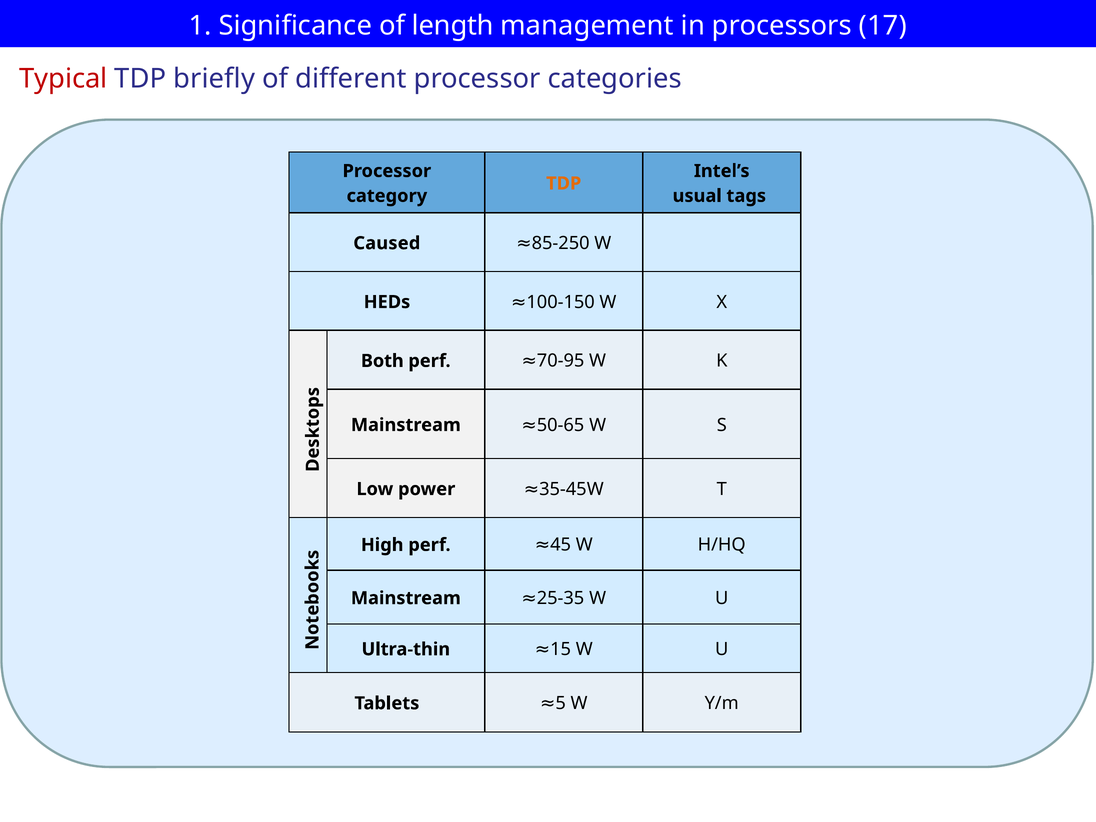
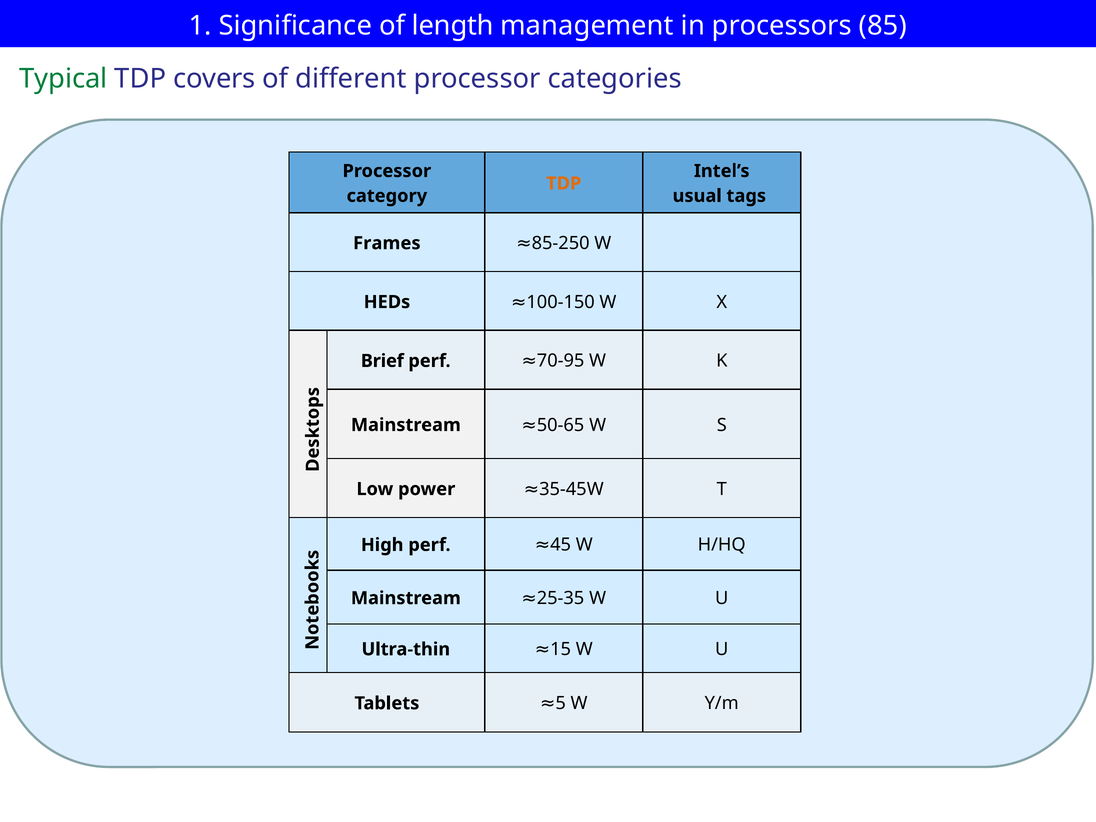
17: 17 -> 85
Typical colour: red -> green
briefly: briefly -> covers
Caused: Caused -> Frames
Both: Both -> Brief
